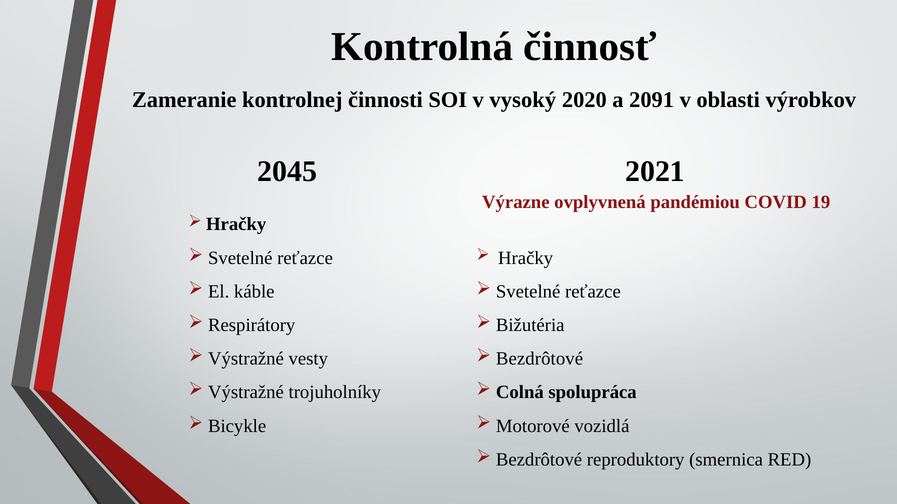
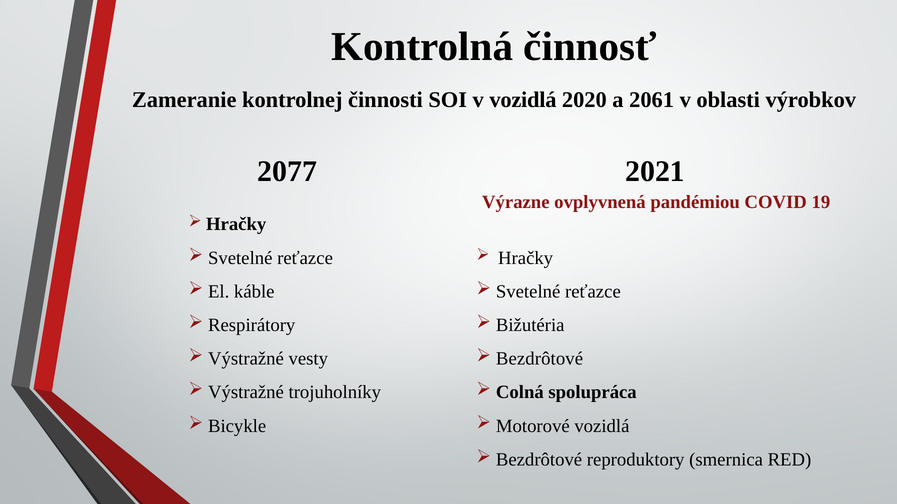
v vysoký: vysoký -> vozidlá
2091: 2091 -> 2061
2045: 2045 -> 2077
